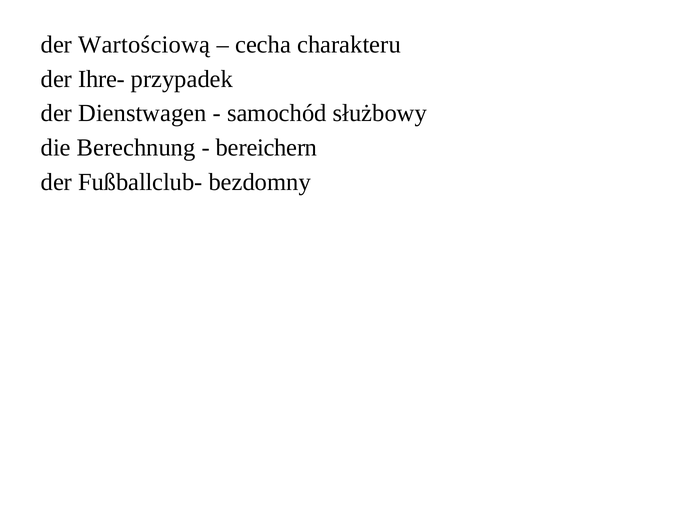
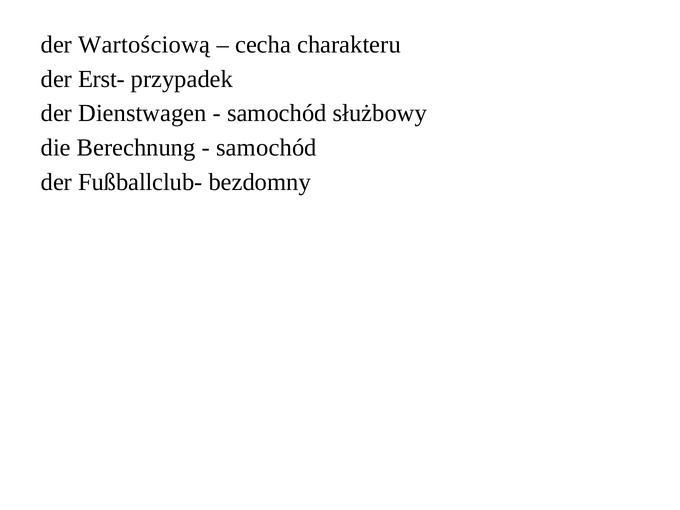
Ihre-: Ihre- -> Erst-
bereichern at (267, 148): bereichern -> samochód
